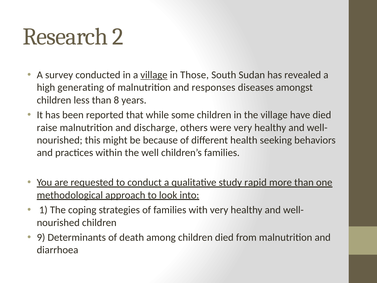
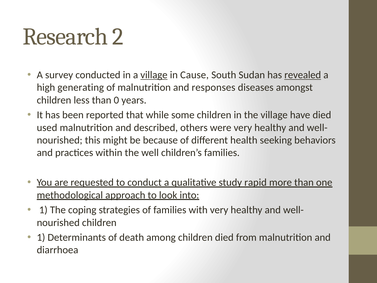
Those: Those -> Cause
revealed underline: none -> present
8: 8 -> 0
raise: raise -> used
discharge: discharge -> described
9 at (41, 237): 9 -> 1
